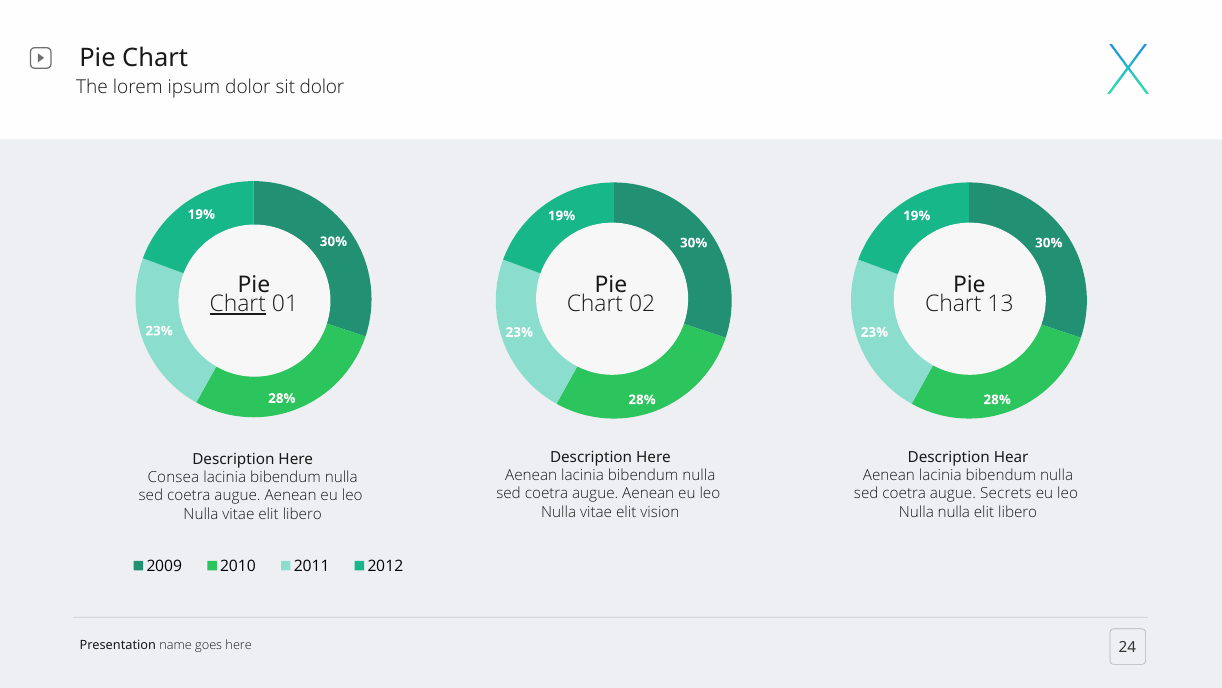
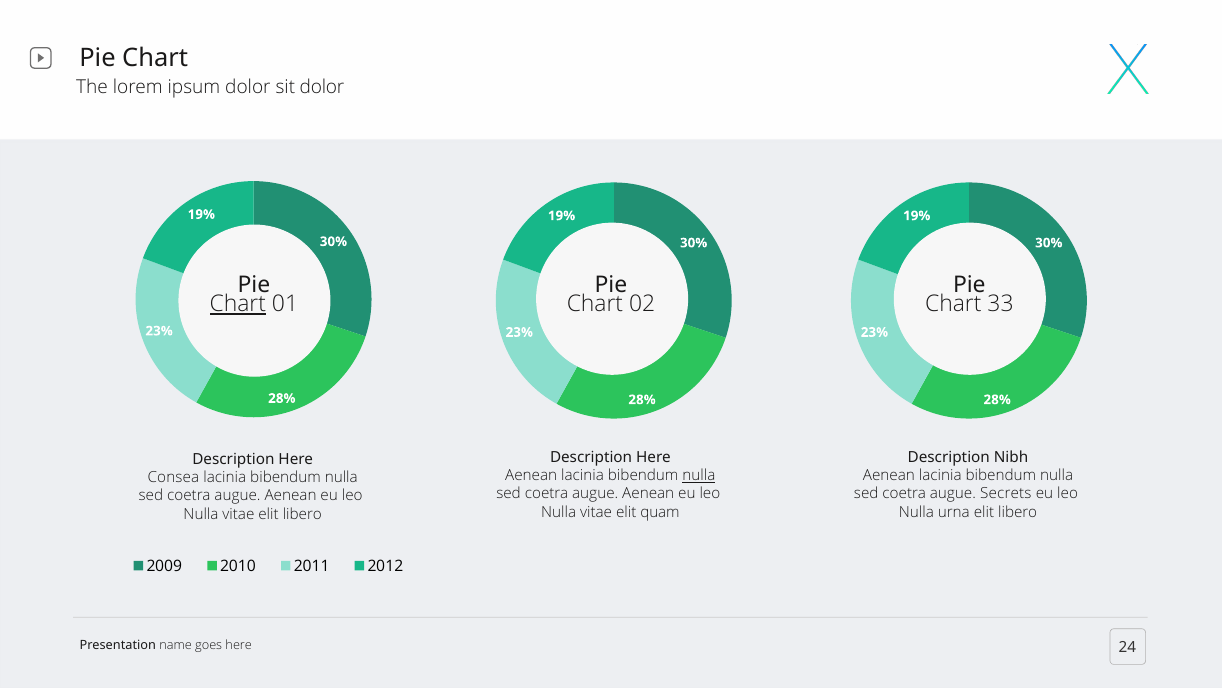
13: 13 -> 33
Hear: Hear -> Nibh
nulla at (699, 475) underline: none -> present
vision: vision -> quam
Nulla nulla: nulla -> urna
